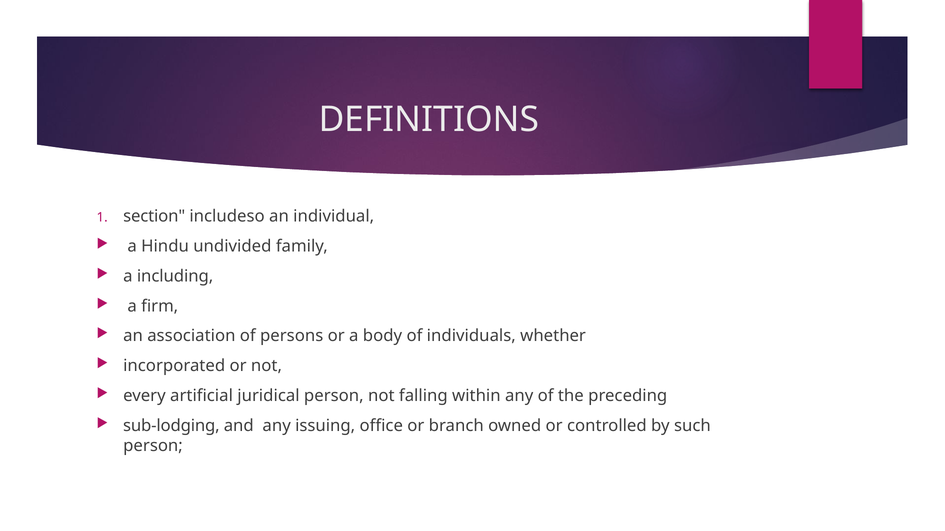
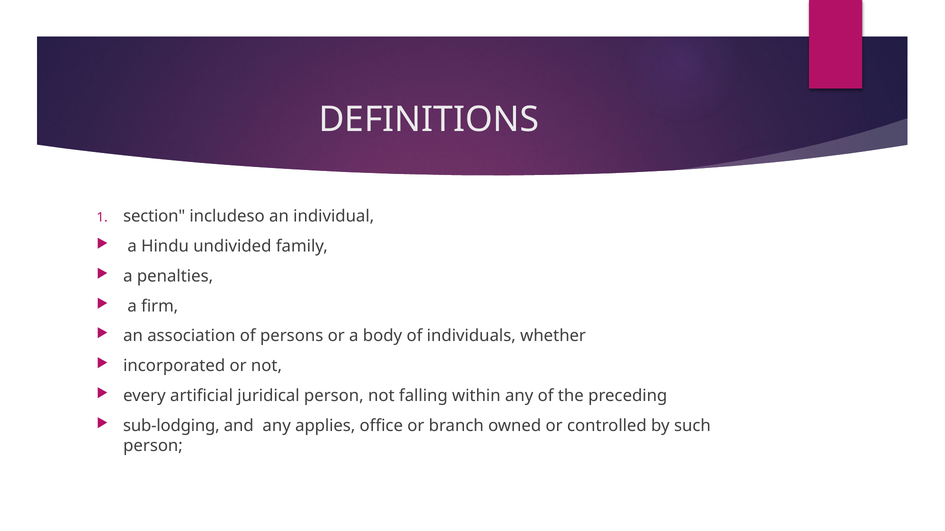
including: including -> penalties
issuing: issuing -> applies
